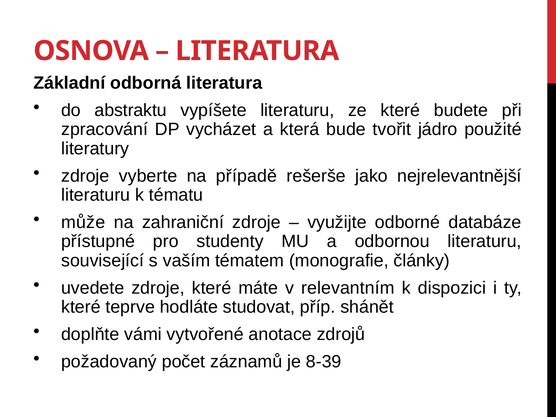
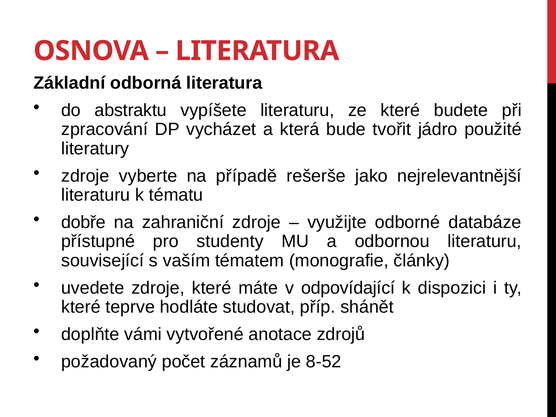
může: může -> dobře
relevantním: relevantním -> odpovídající
8-39: 8-39 -> 8-52
